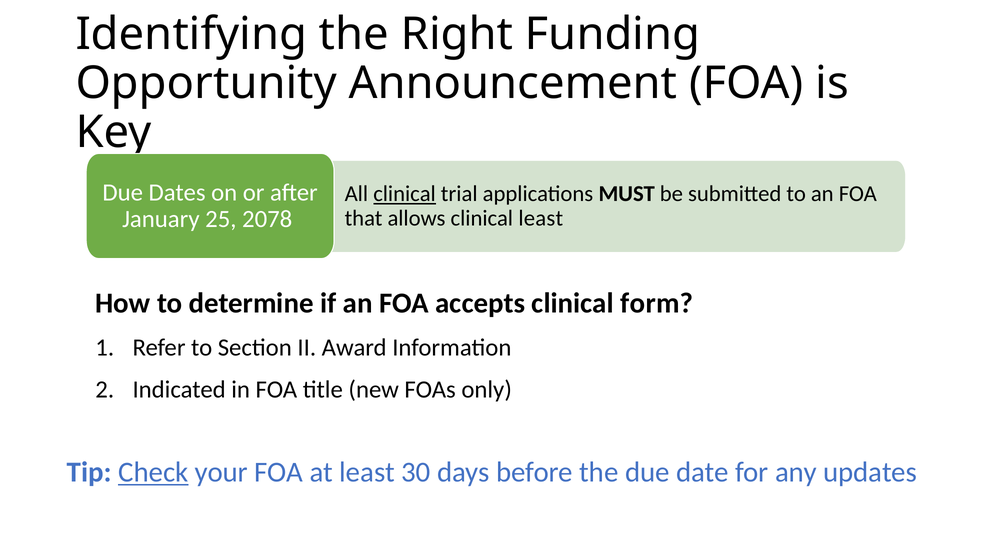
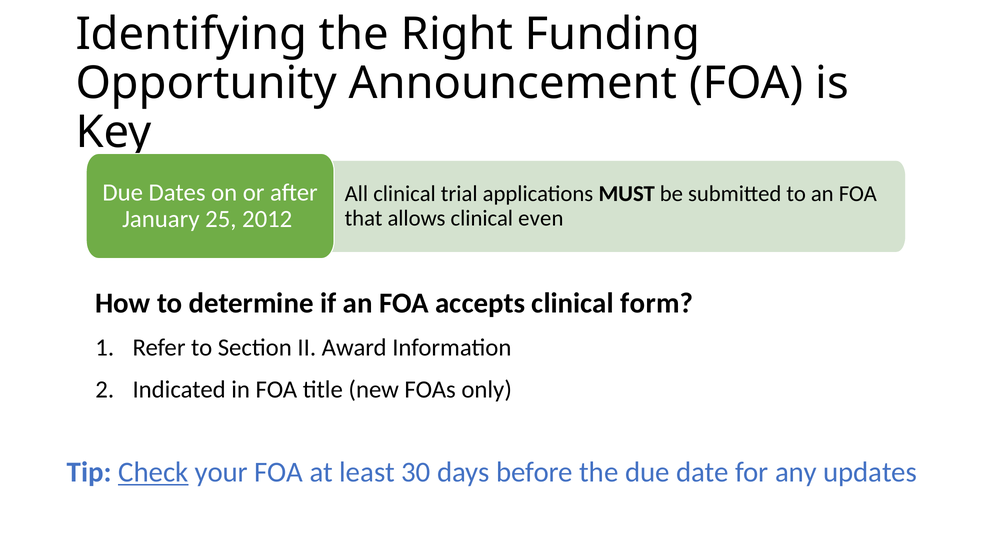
clinical at (405, 194) underline: present -> none
2078: 2078 -> 2012
clinical least: least -> even
